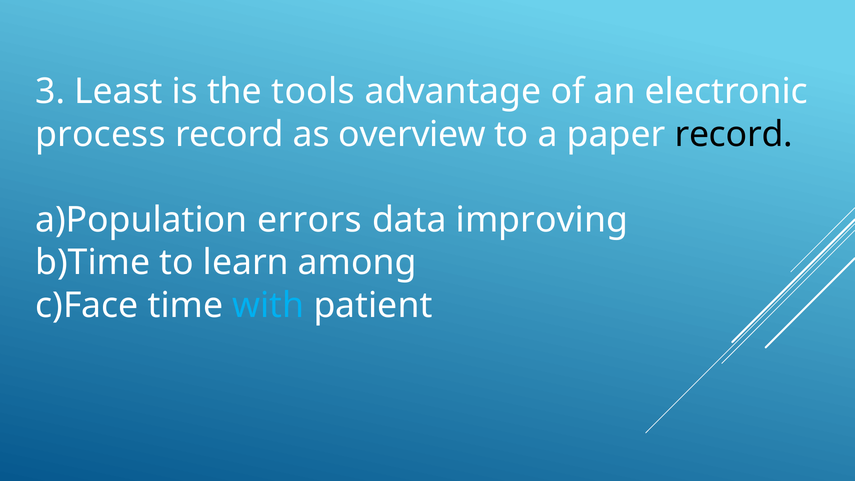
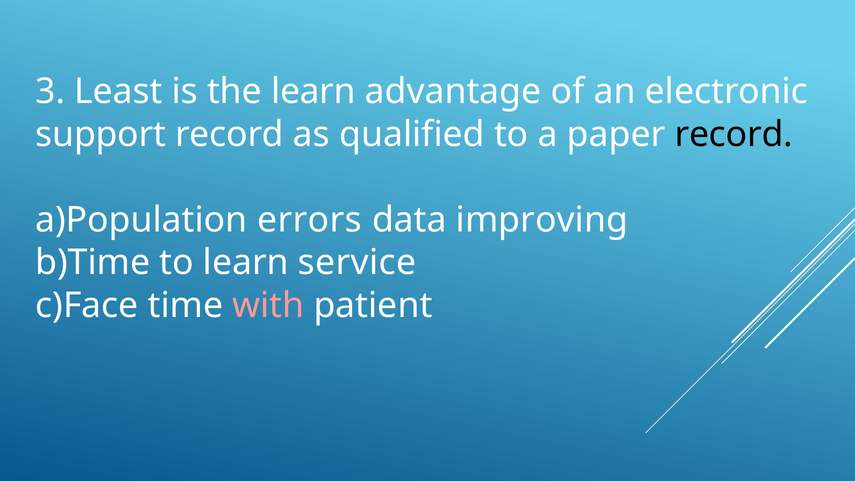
the tools: tools -> learn
process: process -> support
overview: overview -> qualified
among: among -> service
with colour: light blue -> pink
